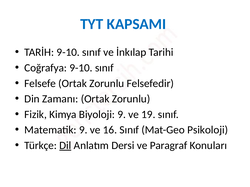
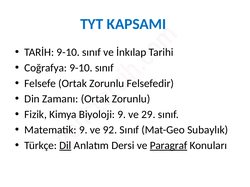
19: 19 -> 29
16: 16 -> 92
Psikoloji: Psikoloji -> Subaylık
Paragraf underline: none -> present
